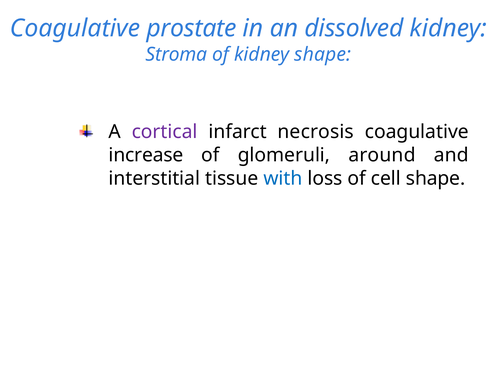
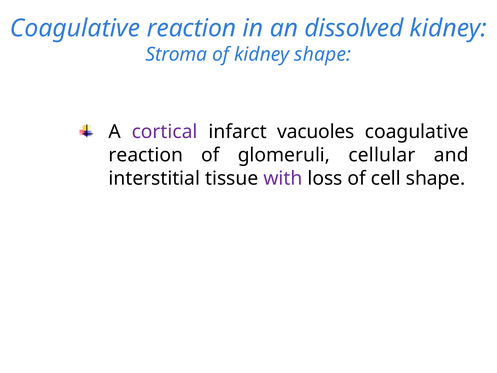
prostate at (192, 28): prostate -> reaction
necrosis: necrosis -> vacuoles
increase at (146, 155): increase -> reaction
around: around -> cellular
with colour: blue -> purple
